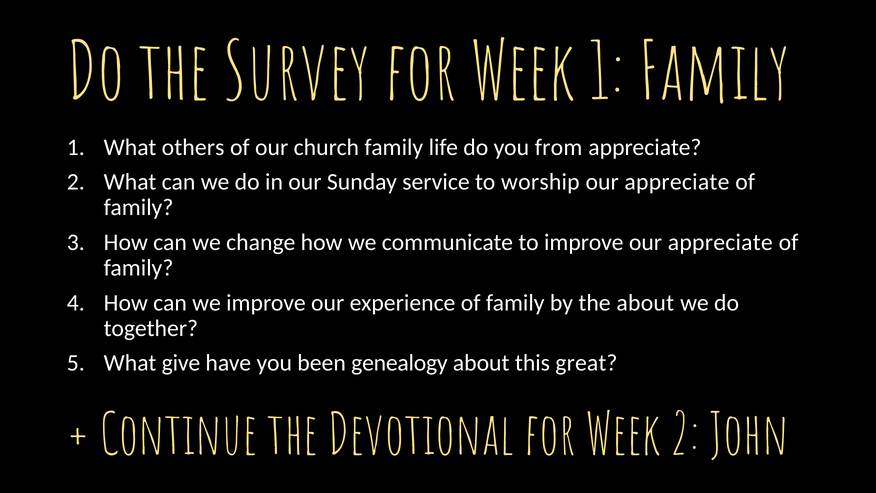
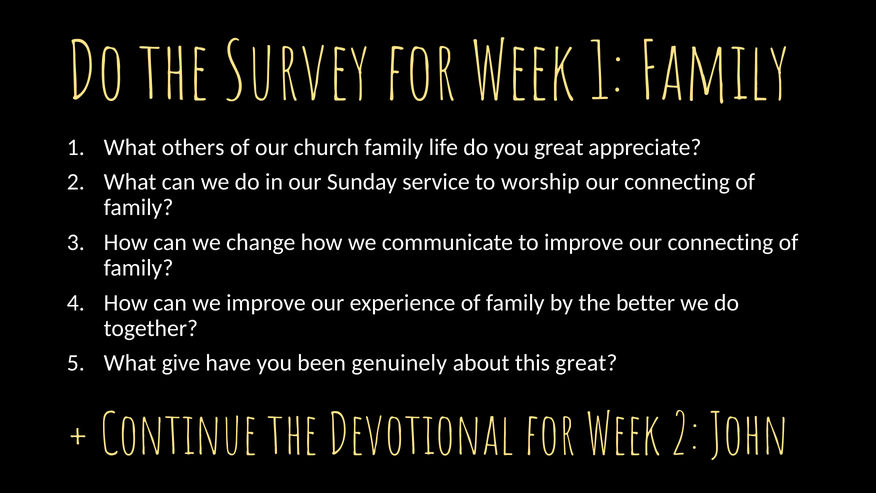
you from: from -> great
appreciate at (677, 182): appreciate -> connecting
improve our appreciate: appreciate -> connecting
the about: about -> better
genealogy: genealogy -> genuinely
